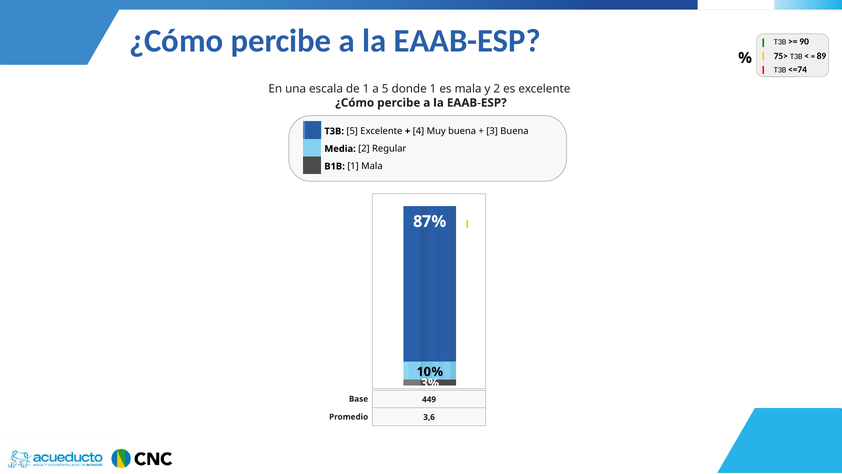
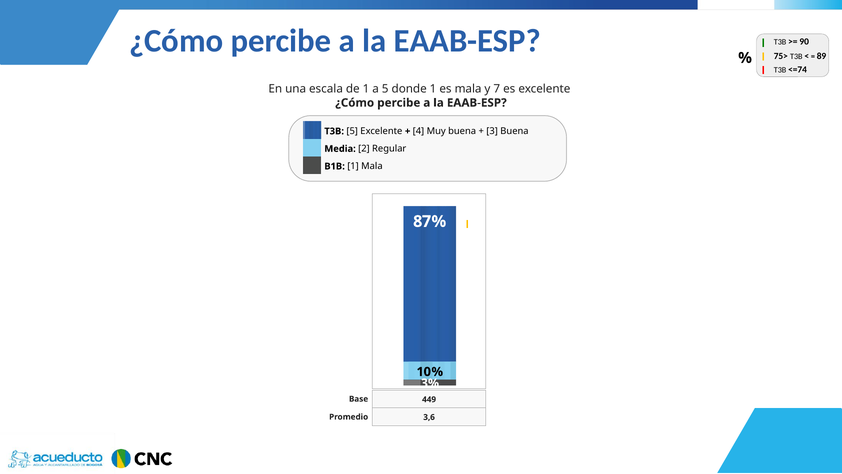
y 2: 2 -> 7
